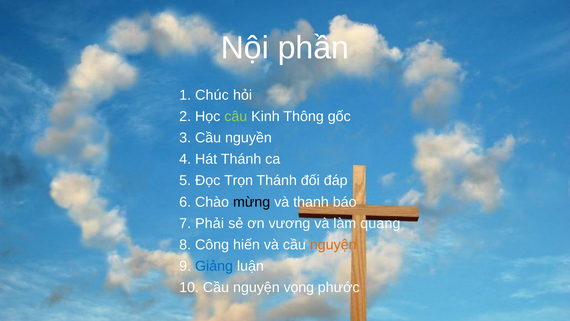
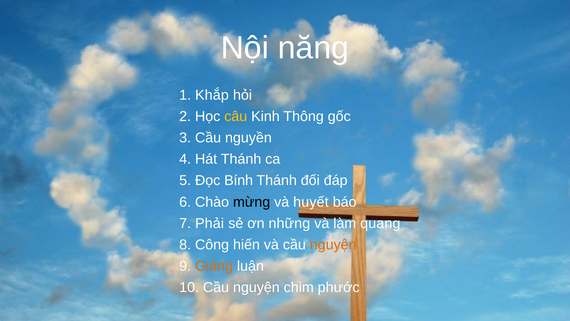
phần: phần -> năng
Chúc: Chúc -> Khắp
câu colour: light green -> yellow
Trọn: Trọn -> Bính
thanh: thanh -> huyết
vương: vương -> những
Giảng colour: blue -> orange
vọng: vọng -> chim
